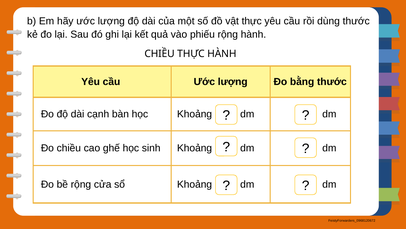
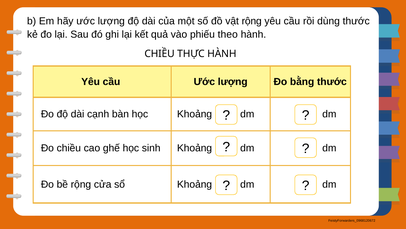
vật thực: thực -> rộng
phiếu rộng: rộng -> theo
